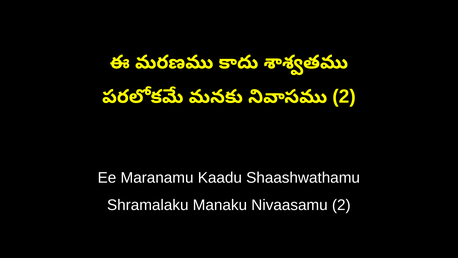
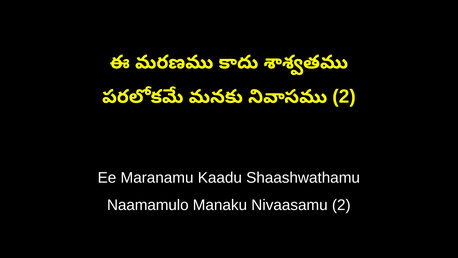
Shramalaku: Shramalaku -> Naamamulo
